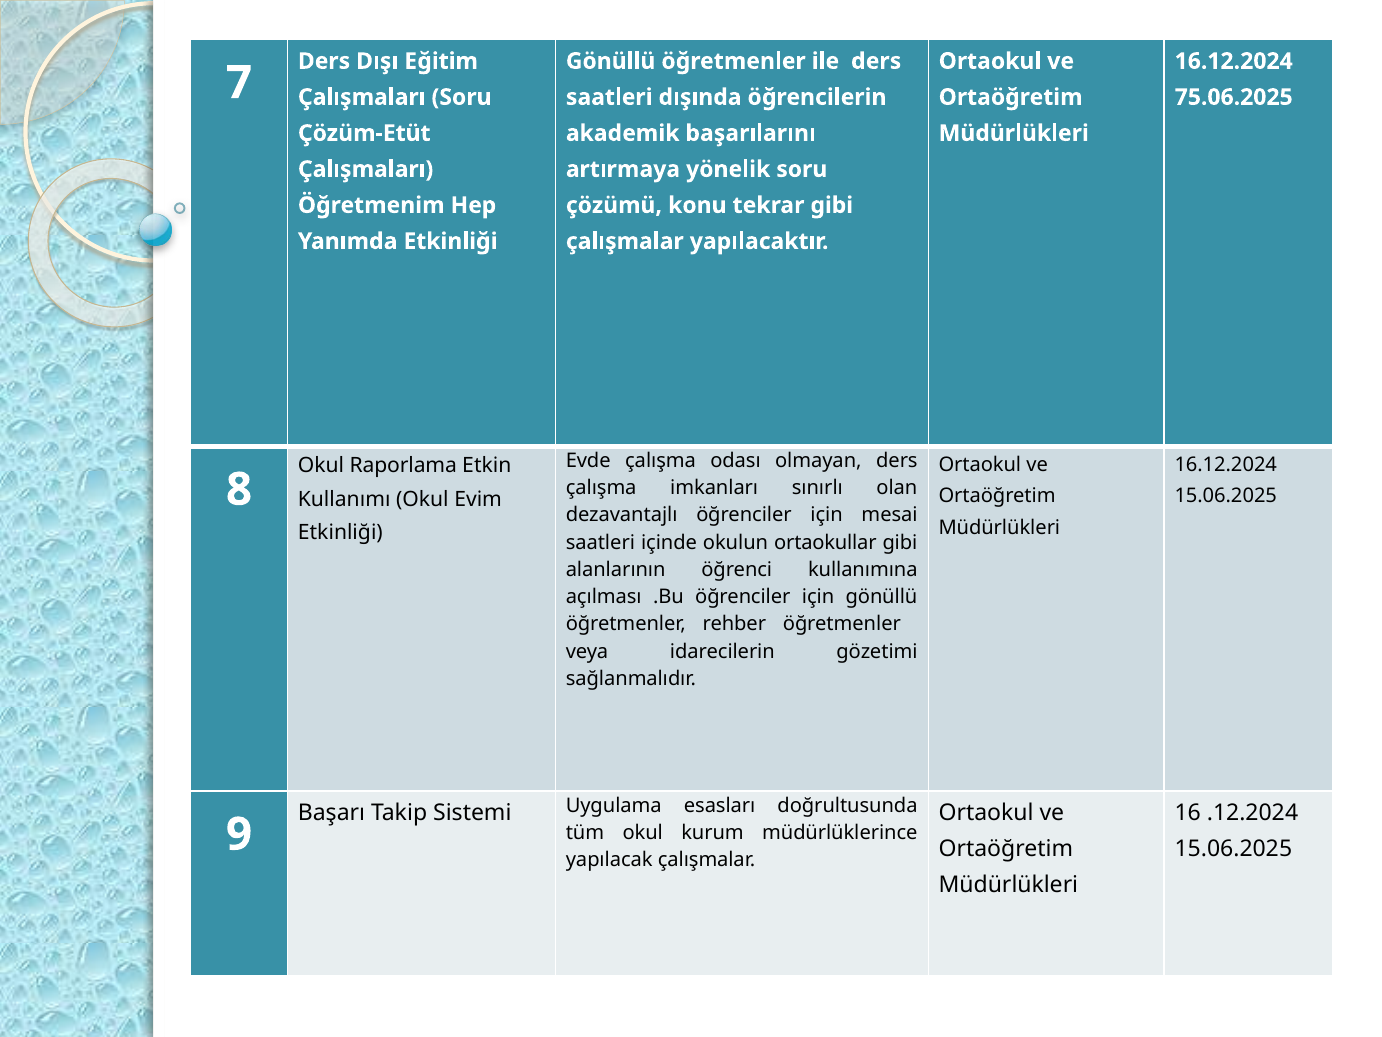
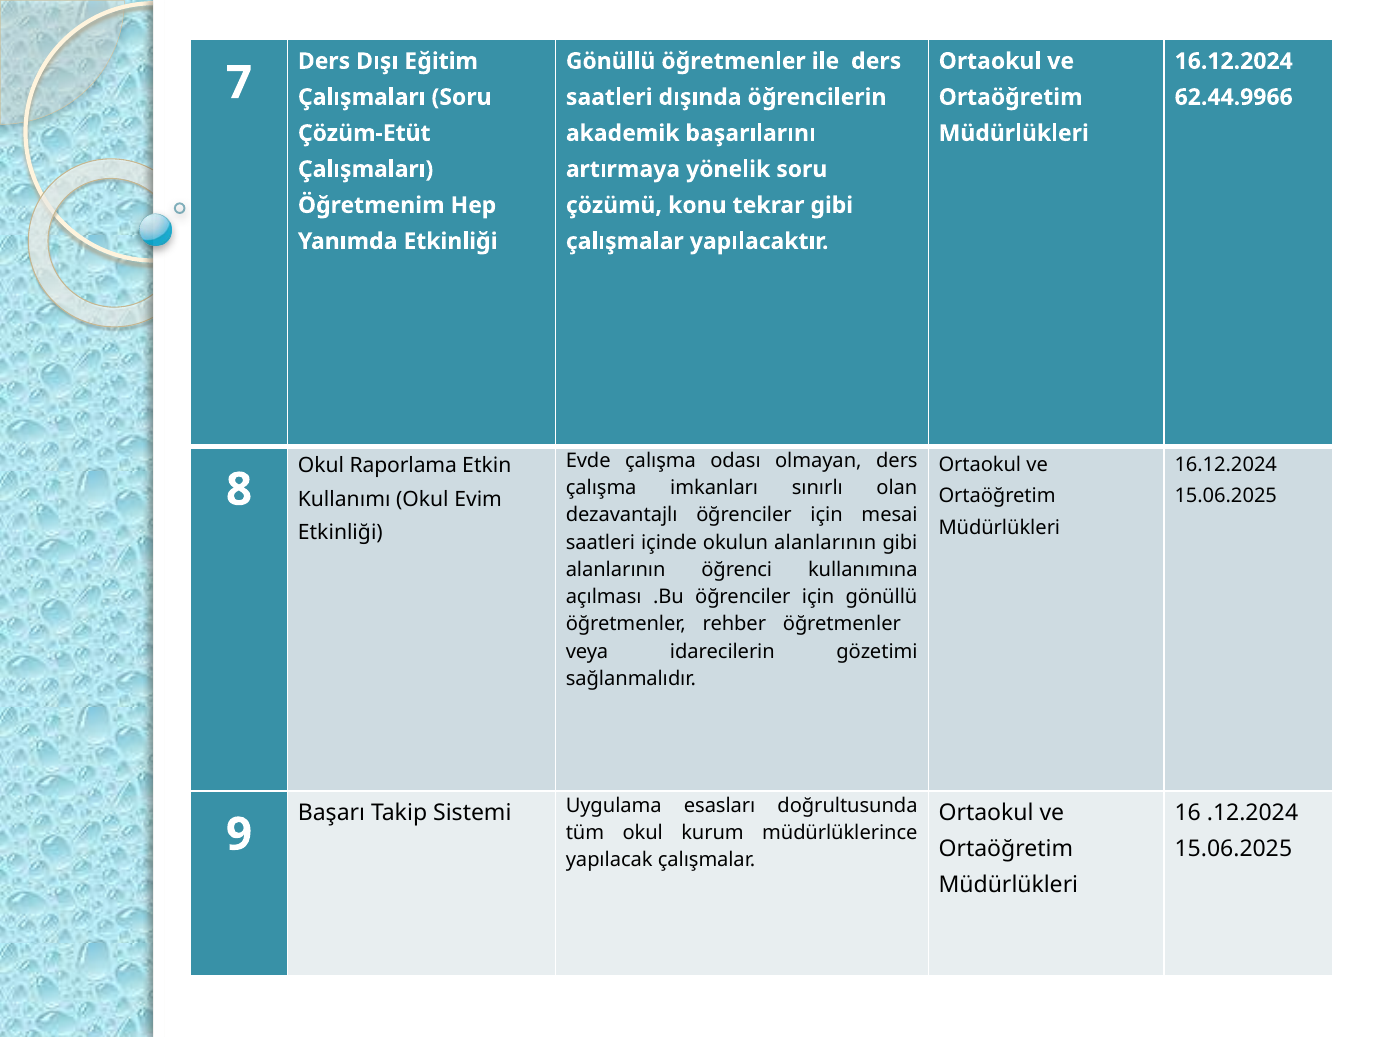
75.06.2025: 75.06.2025 -> 62.44.9966
okulun ortaokullar: ortaokullar -> alanlarının
